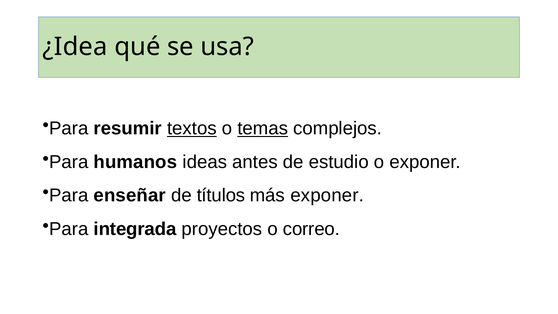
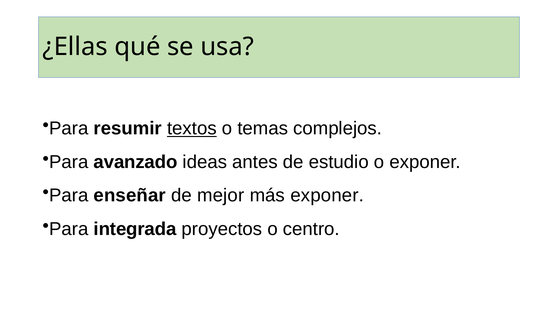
¿Idea: ¿Idea -> ¿Ellas
temas underline: present -> none
humanos: humanos -> avanzado
títulos: títulos -> mejor
correo: correo -> centro
